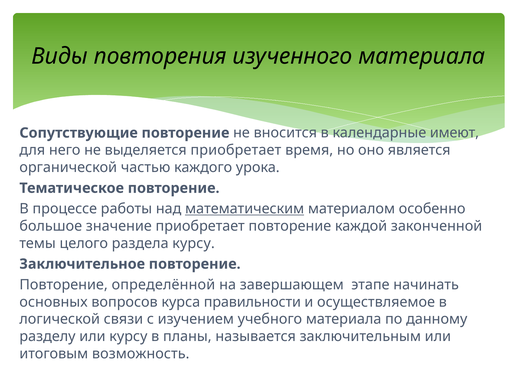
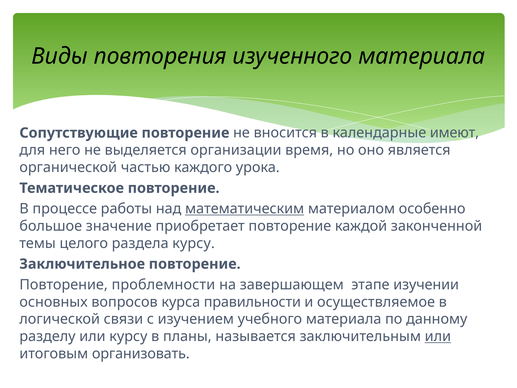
выделяется приобретает: приобретает -> организации
определённой: определённой -> проблемности
начинать: начинать -> изучении
или at (438, 336) underline: none -> present
возможность: возможность -> организовать
